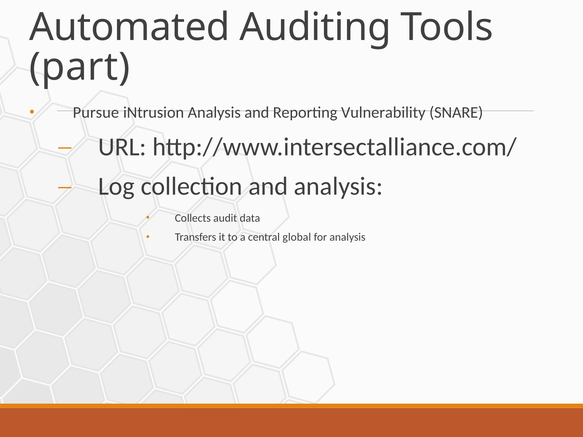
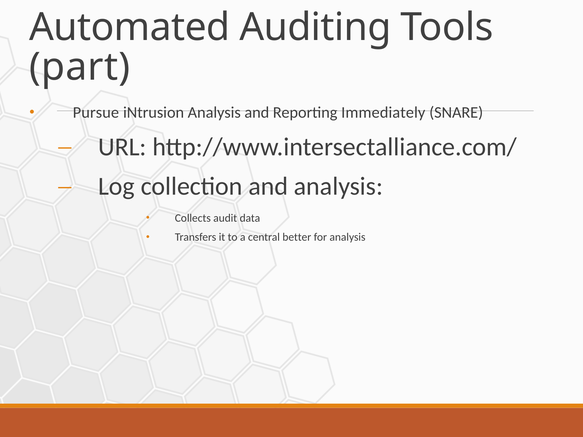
Vulnerability: Vulnerability -> Immediately
global: global -> better
